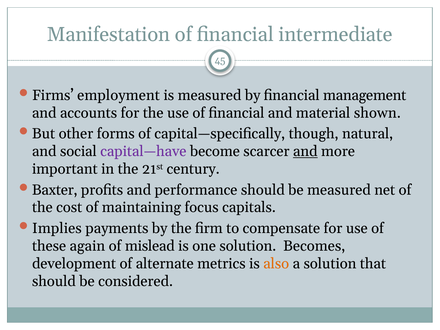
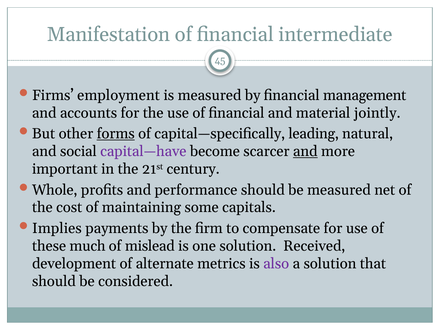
shown: shown -> jointly
forms underline: none -> present
though: though -> leading
Baxter: Baxter -> Whole
focus: focus -> some
again: again -> much
Becomes: Becomes -> Received
also colour: orange -> purple
